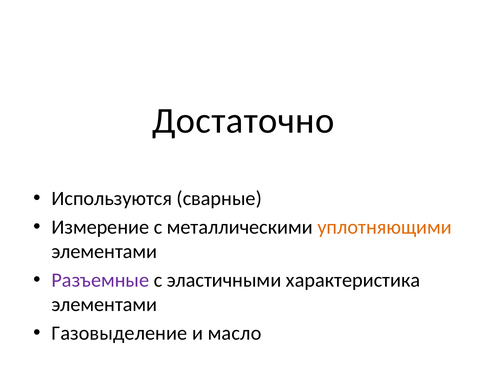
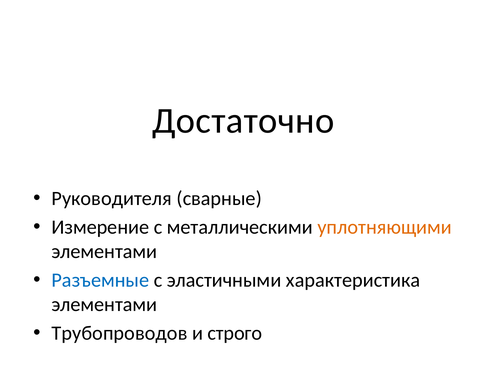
Используются: Используются -> Руководителя
Разъемные colour: purple -> blue
Газовыделение: Газовыделение -> Трубопроводов
масло: масло -> строго
